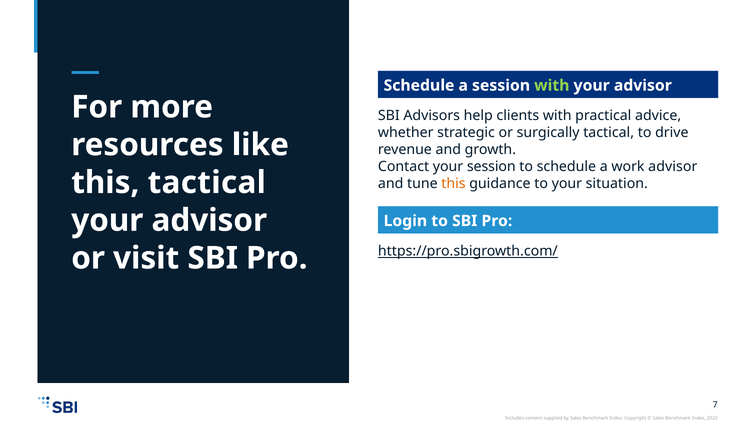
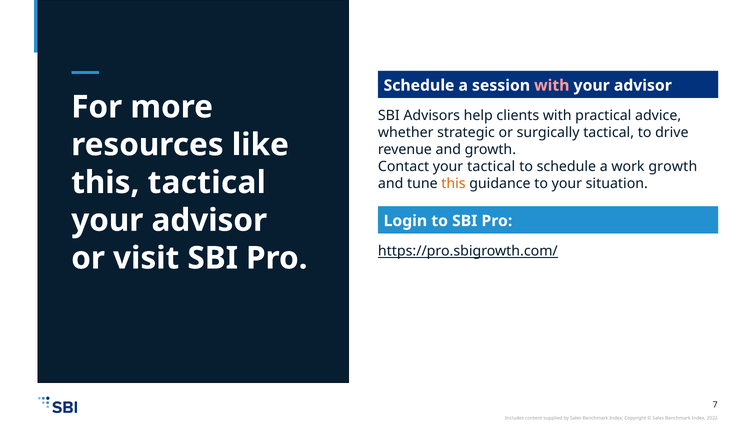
with at (552, 86) colour: light green -> pink
your session: session -> tactical
work advisor: advisor -> growth
